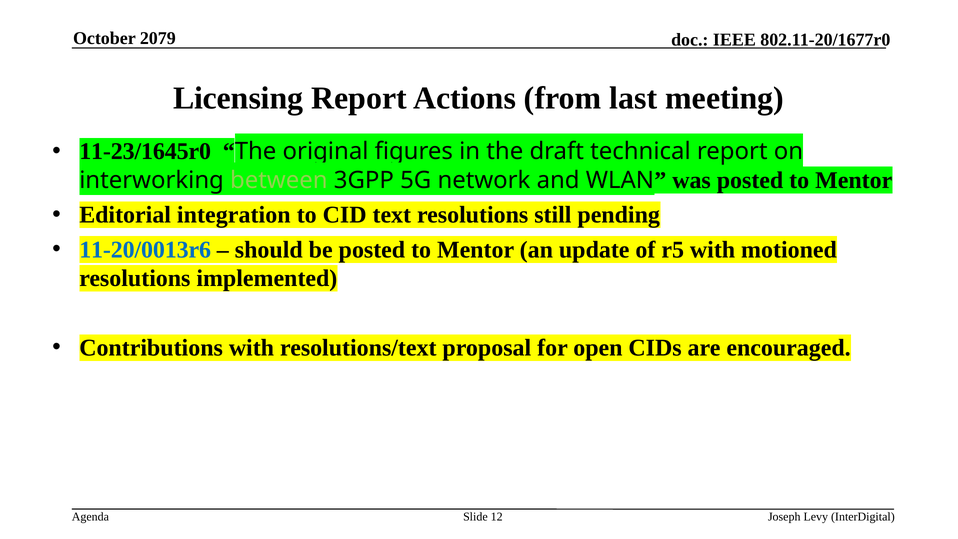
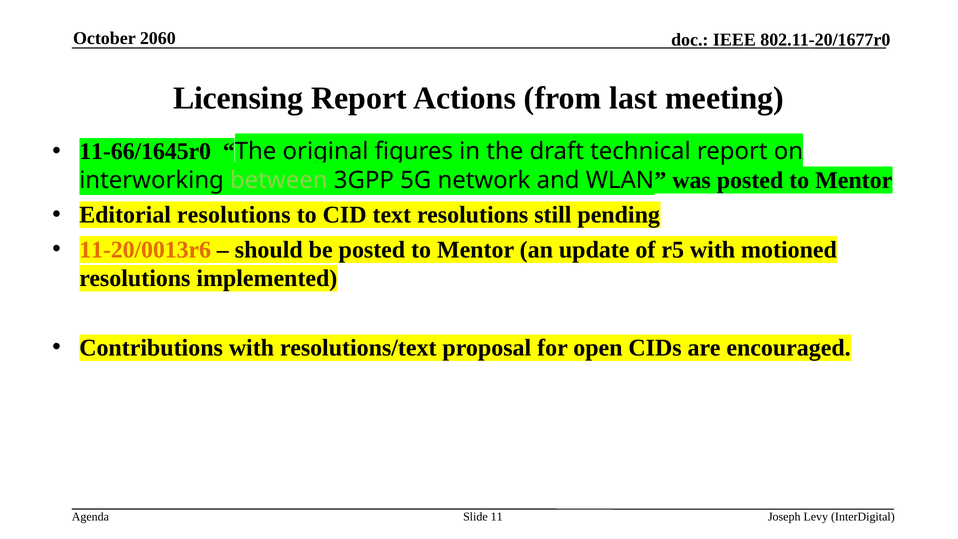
2079: 2079 -> 2060
11-23/1645r0: 11-23/1645r0 -> 11-66/1645r0
Editorial integration: integration -> resolutions
11-20/0013r6 colour: blue -> orange
12: 12 -> 11
